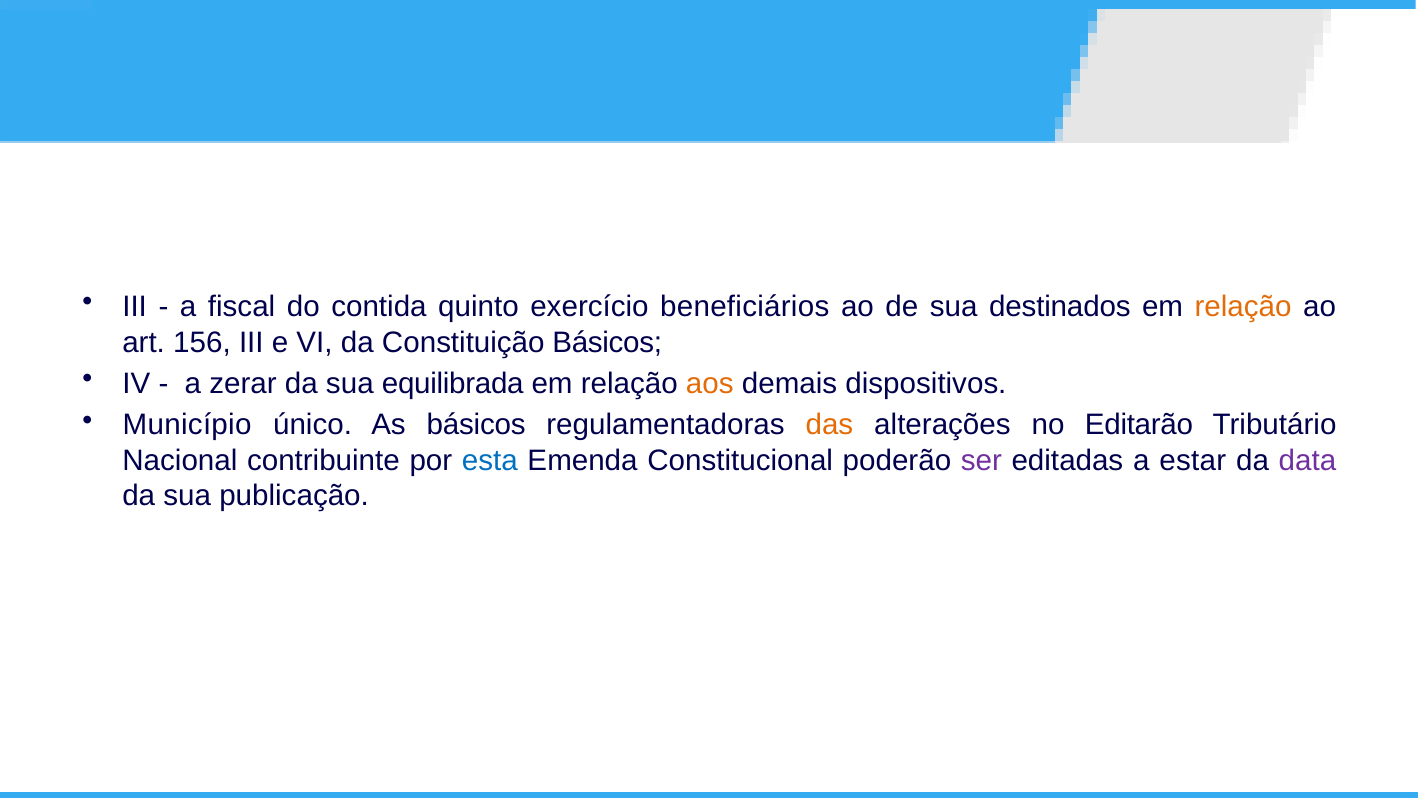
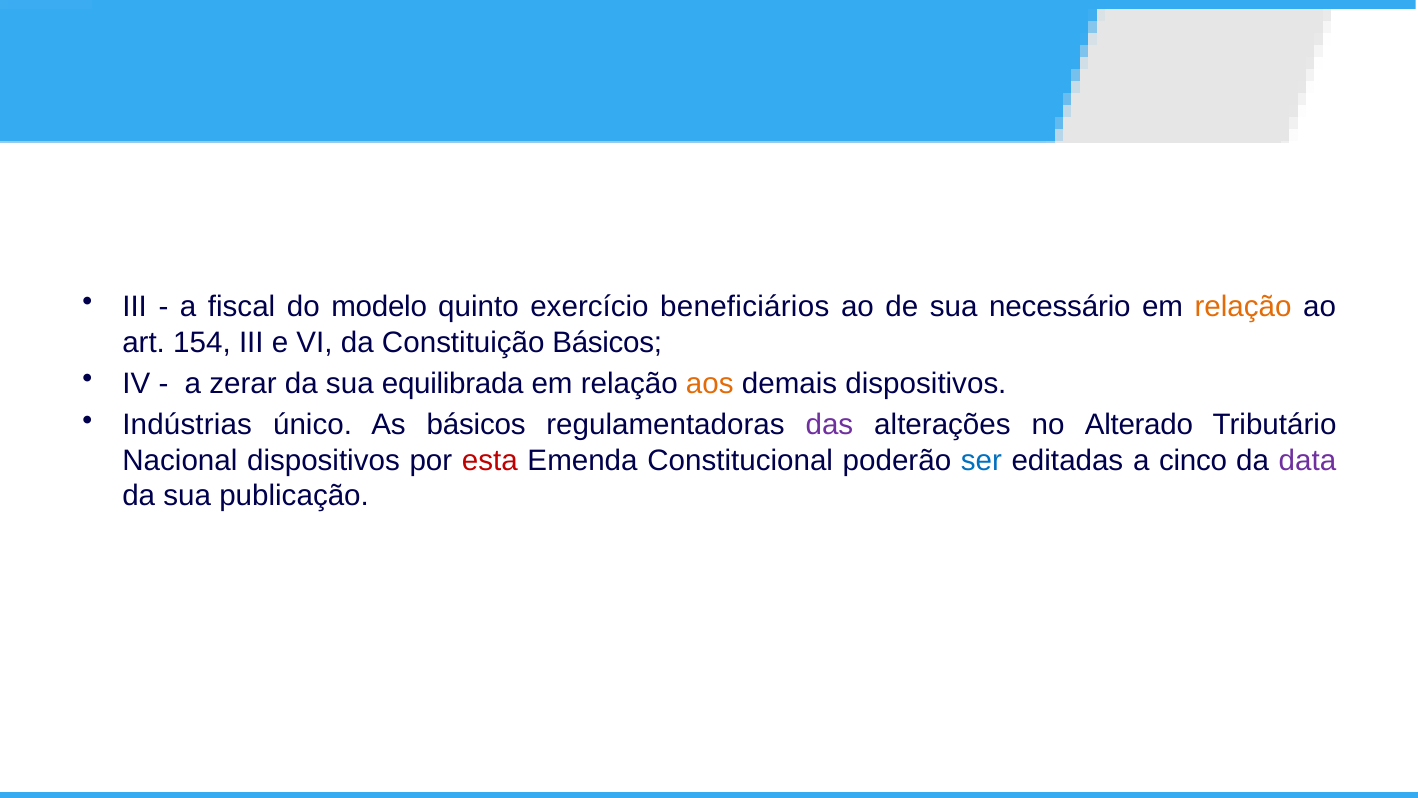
contida: contida -> modelo
destinados: destinados -> necessário
156: 156 -> 154
Município: Município -> Indústrias
das colour: orange -> purple
Editarão: Editarão -> Alterado
Nacional contribuinte: contribuinte -> dispositivos
esta colour: blue -> red
ser colour: purple -> blue
estar: estar -> cinco
